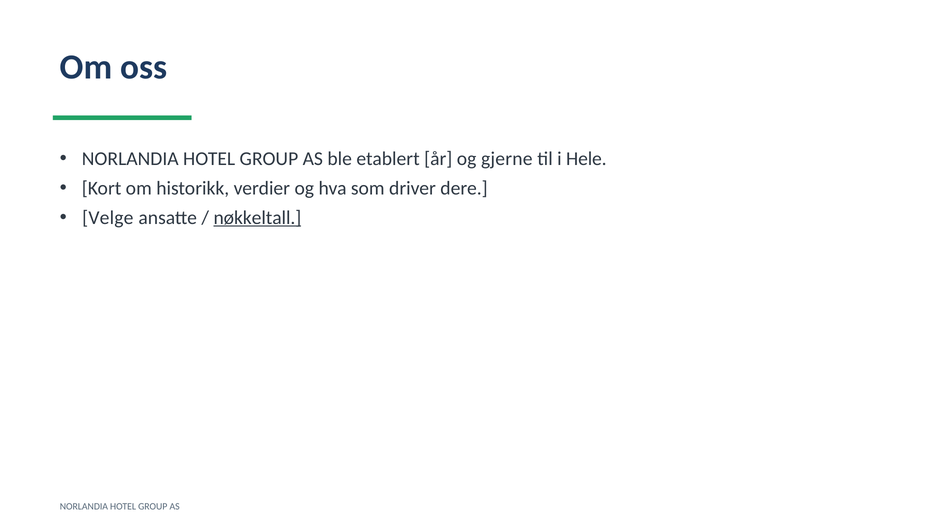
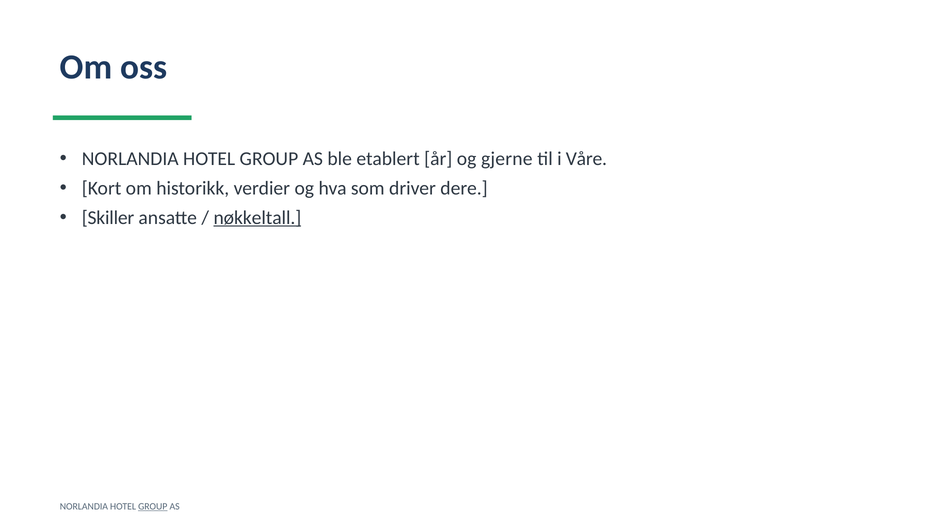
Hele: Hele -> Våre
Velge: Velge -> Skiller
GROUP at (153, 507) underline: none -> present
